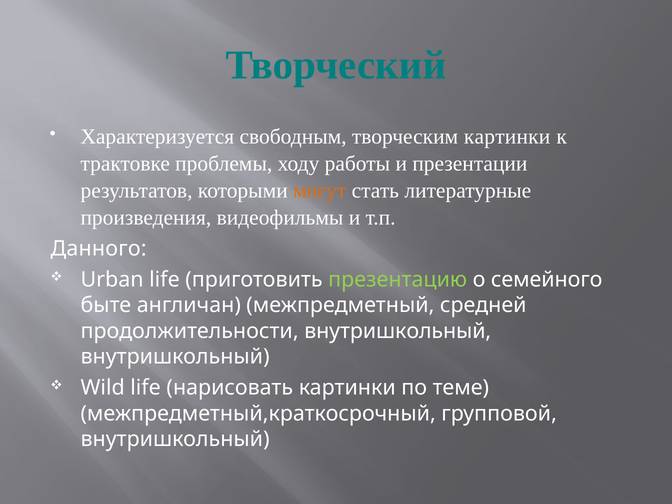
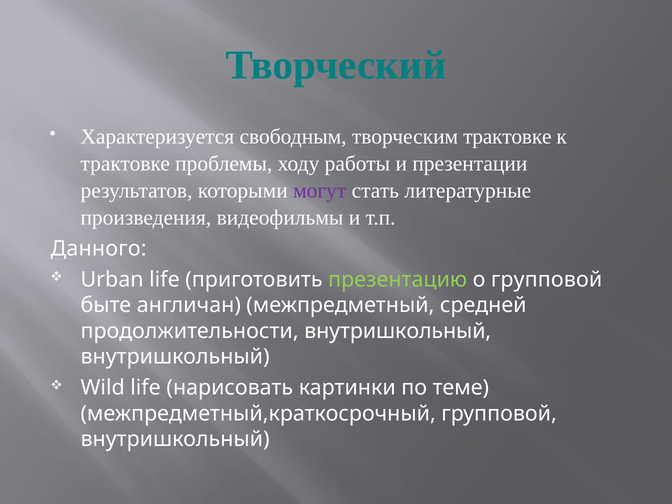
творческим картинки: картинки -> трактовке
могут colour: orange -> purple
о семейного: семейного -> групповой
